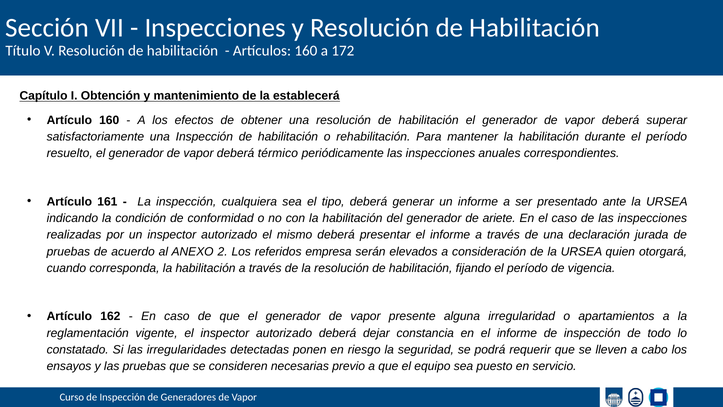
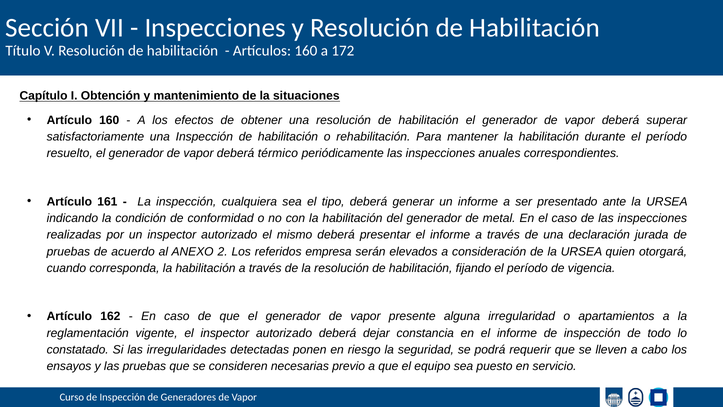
establecerá: establecerá -> situaciones
ariete: ariete -> metal
